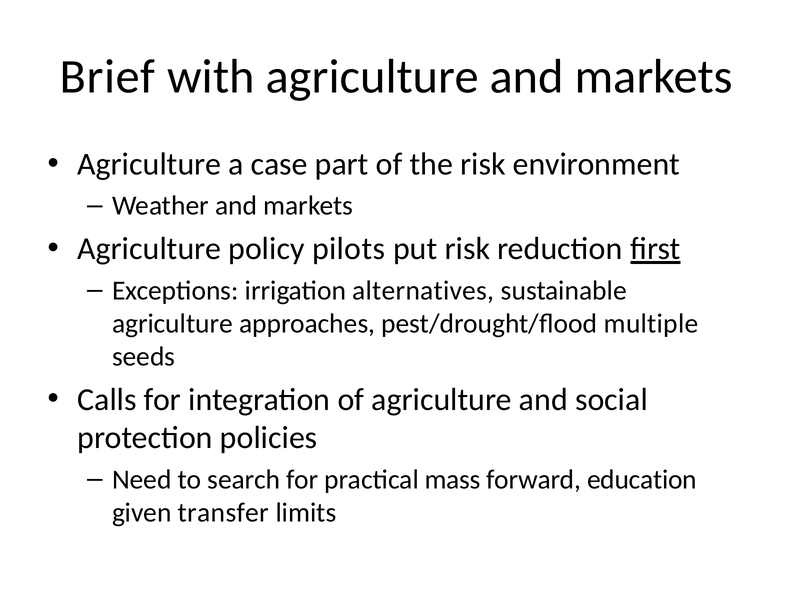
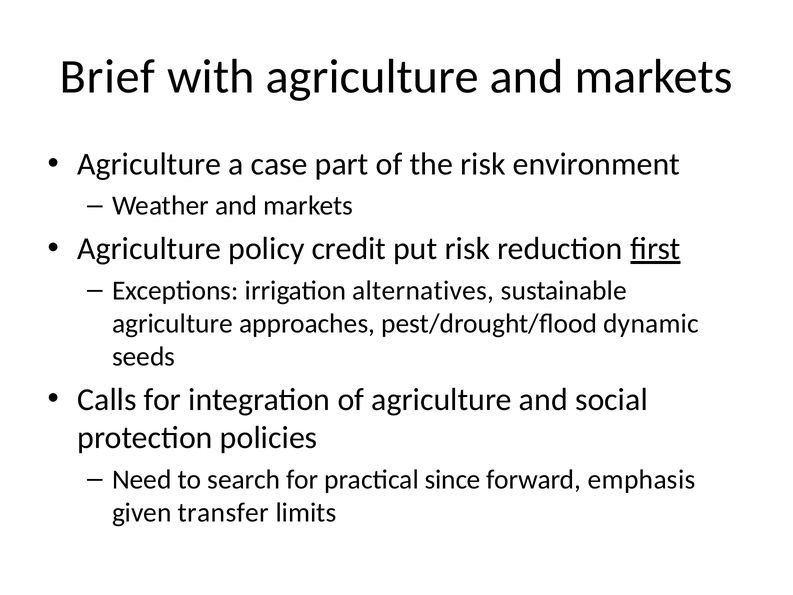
pilots: pilots -> credit
multiple: multiple -> dynamic
mass: mass -> since
education: education -> emphasis
